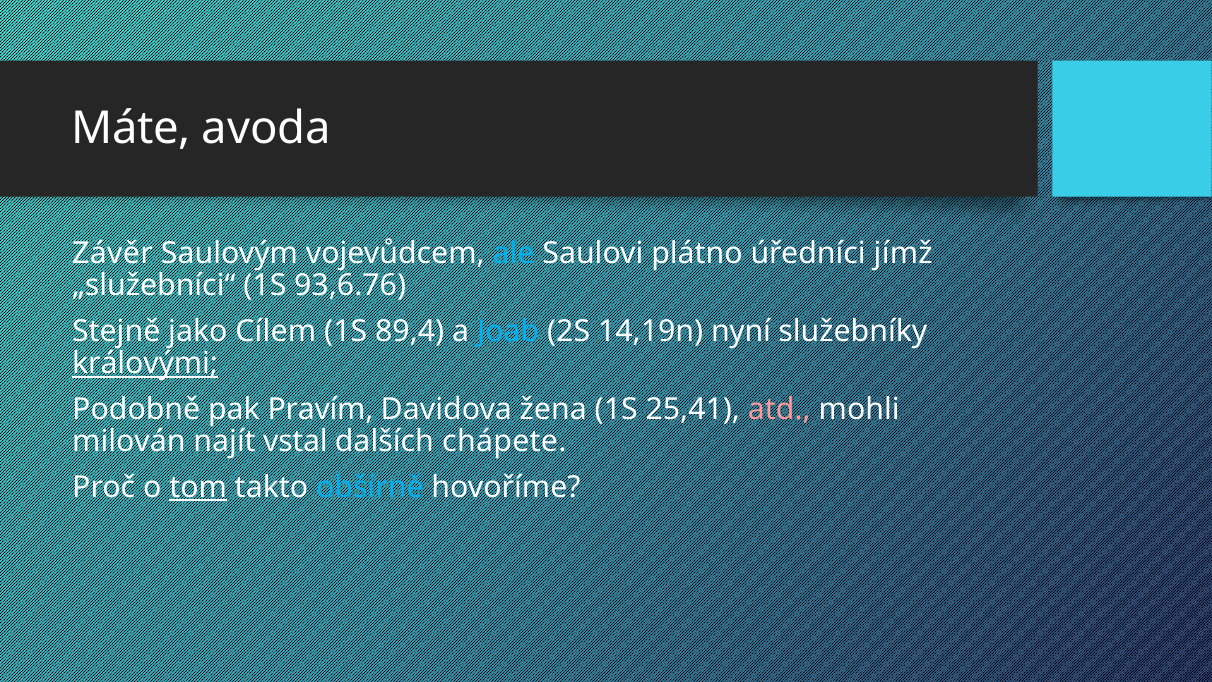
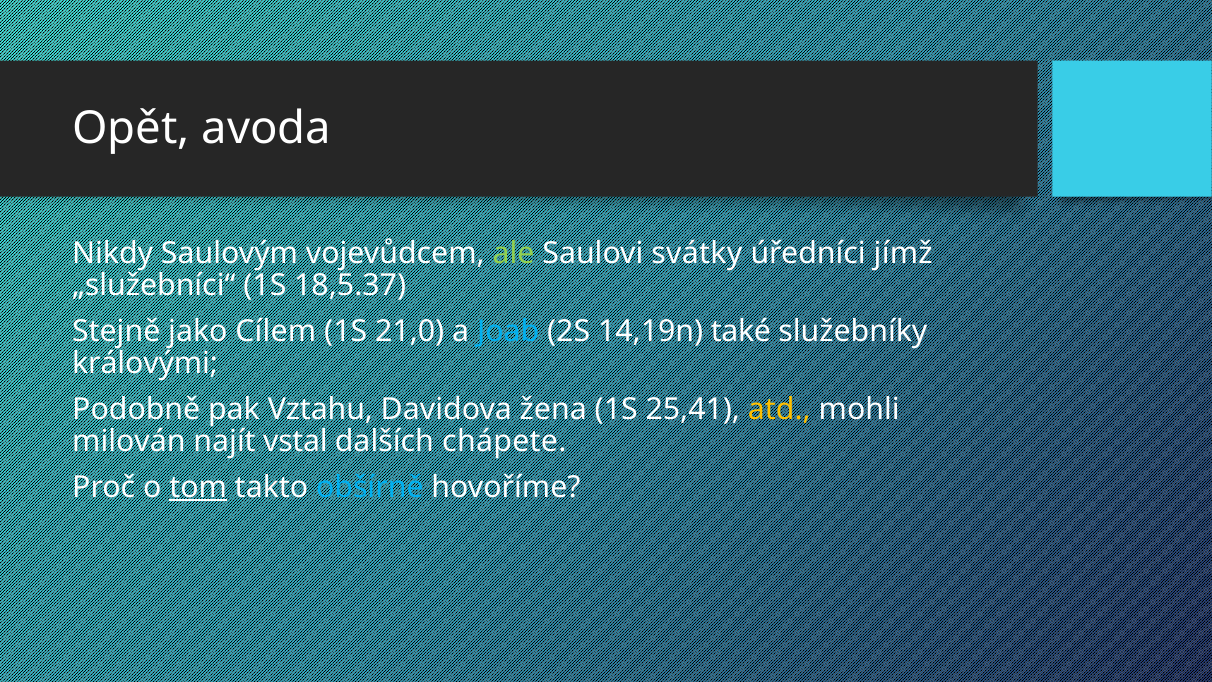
Máte: Máte -> Opět
Závěr: Závěr -> Nikdy
ale colour: light blue -> light green
plátno: plátno -> svátky
93,6.76: 93,6.76 -> 18,5.37
89,4: 89,4 -> 21,0
nyní: nyní -> také
královými underline: present -> none
Pravím: Pravím -> Vztahu
atd colour: pink -> yellow
